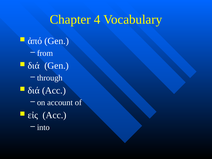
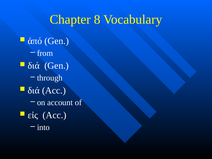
4: 4 -> 8
